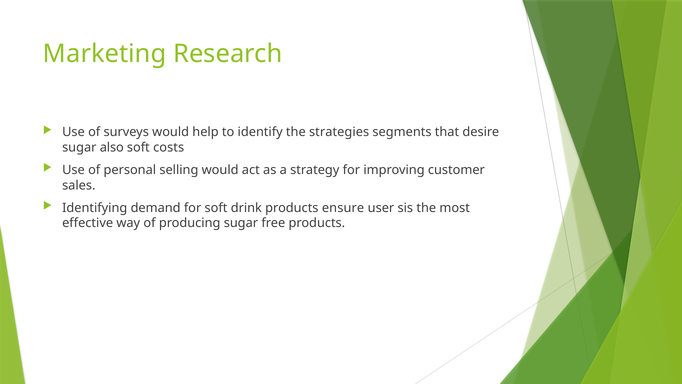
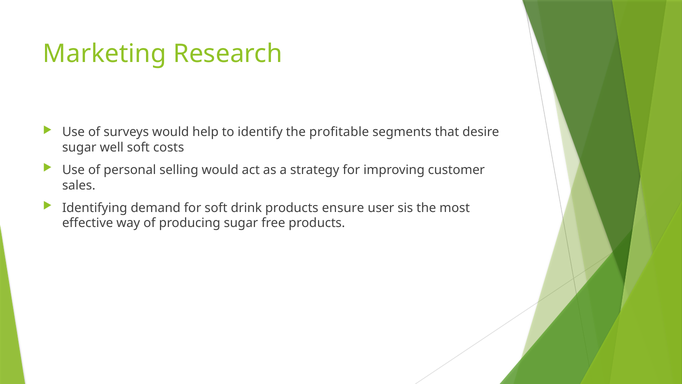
strategies: strategies -> profitable
also: also -> well
